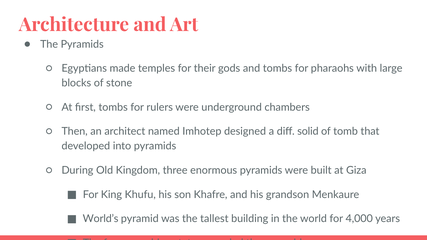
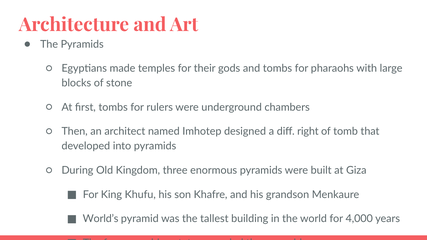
solid: solid -> right
